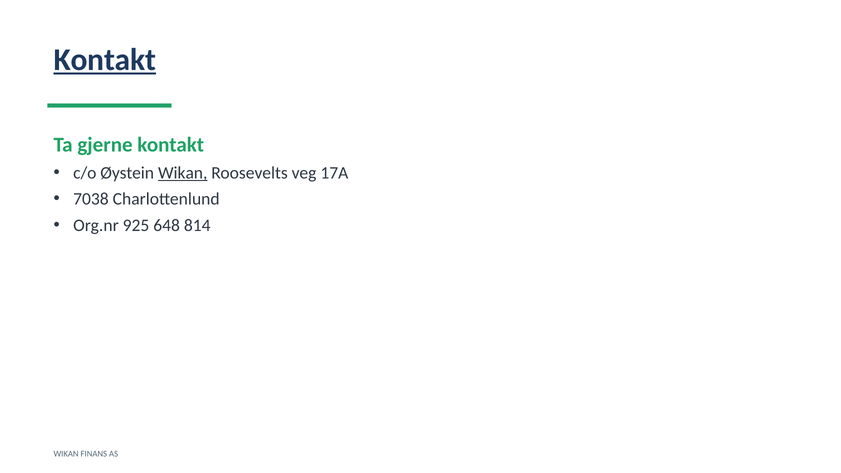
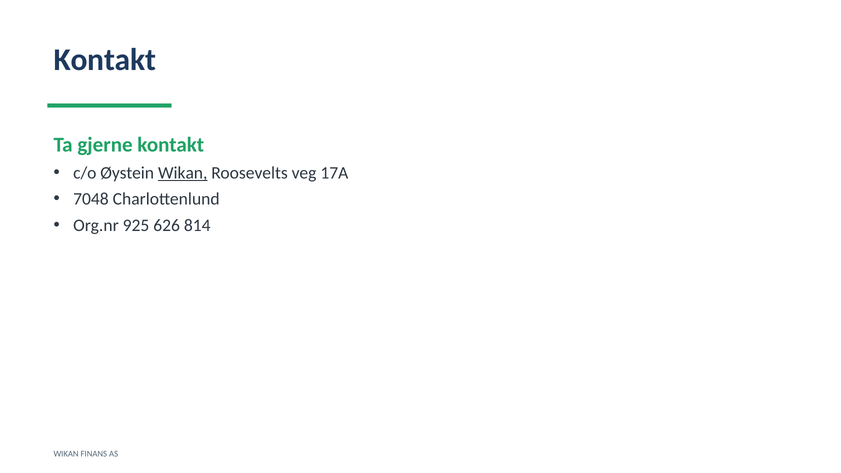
Kontakt at (105, 60) underline: present -> none
7038: 7038 -> 7048
648: 648 -> 626
